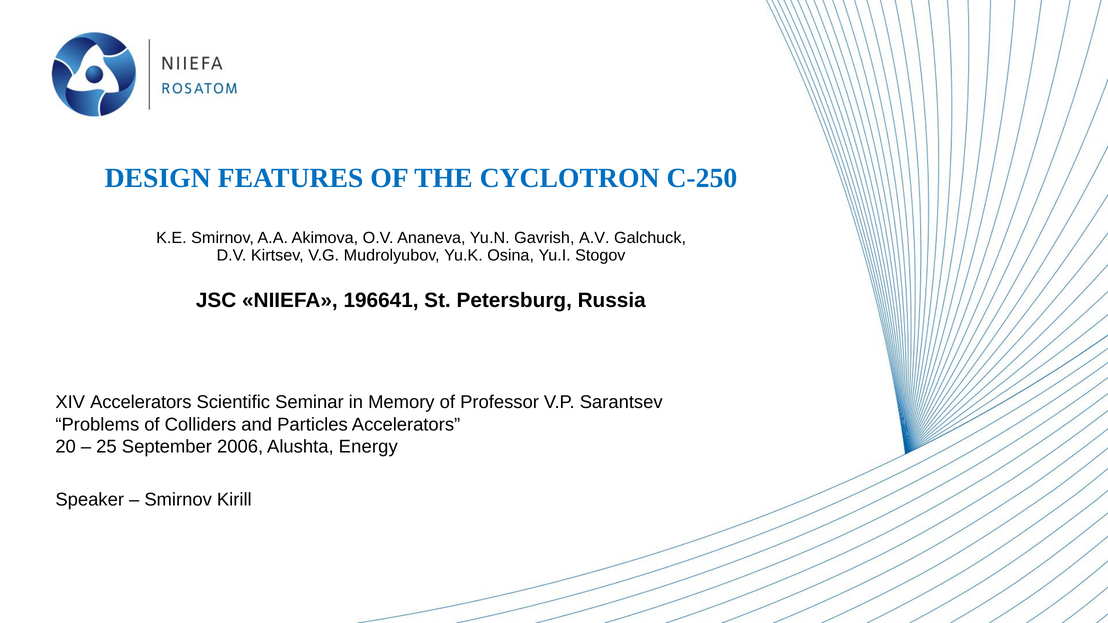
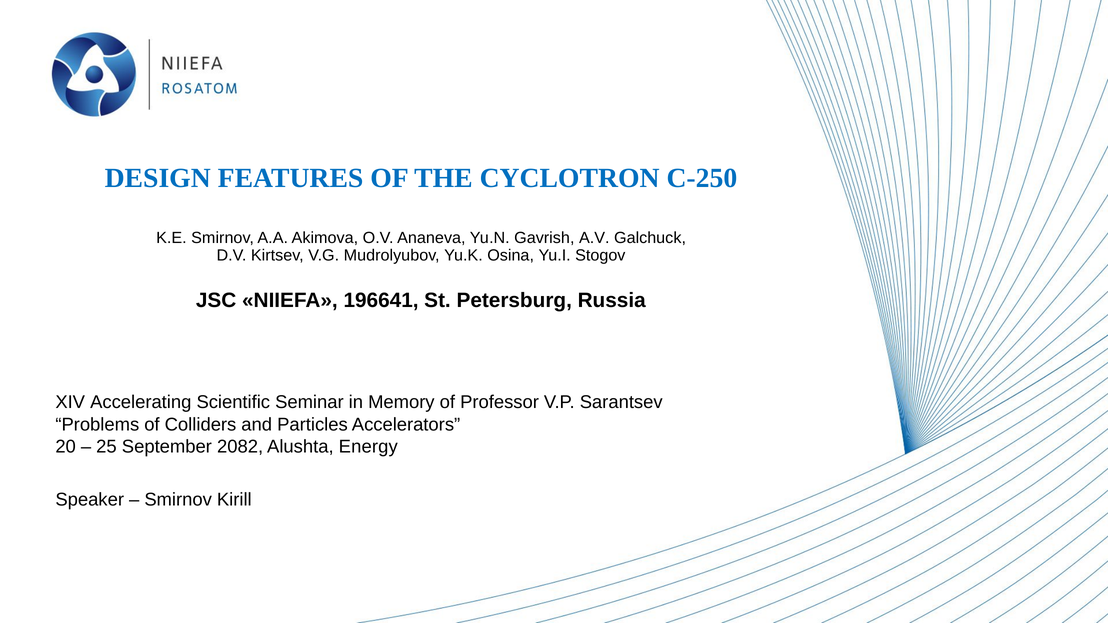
XIV Accelerators: Accelerators -> Accelerating
2006: 2006 -> 2082
